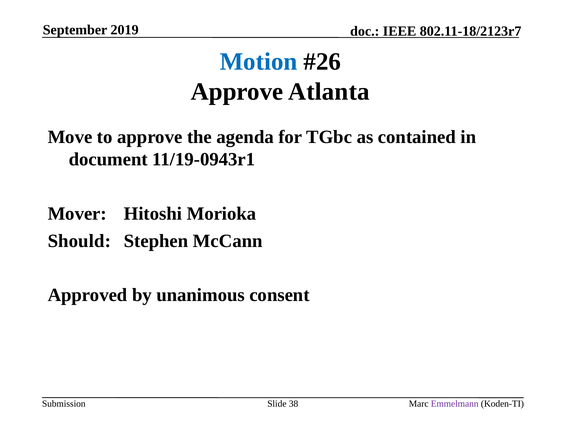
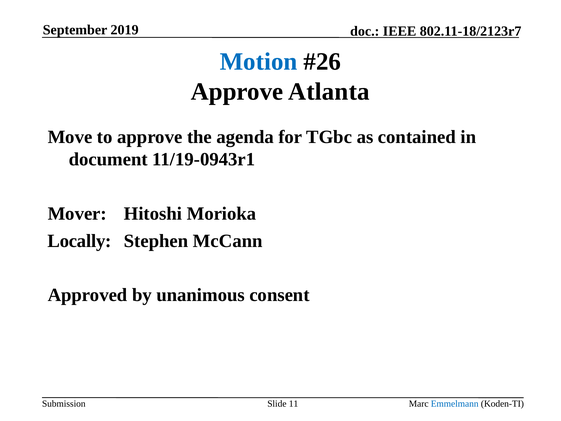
Should: Should -> Locally
38: 38 -> 11
Emmelmann colour: purple -> blue
